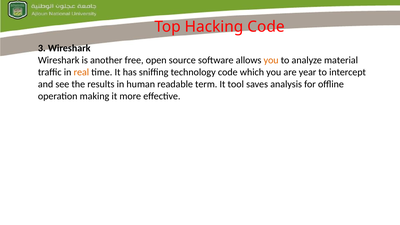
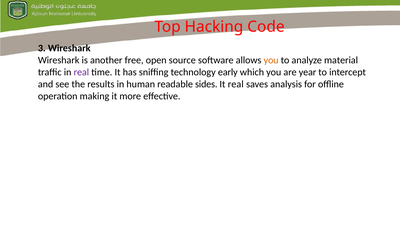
real at (81, 72) colour: orange -> purple
technology code: code -> early
term: term -> sides
It tool: tool -> real
